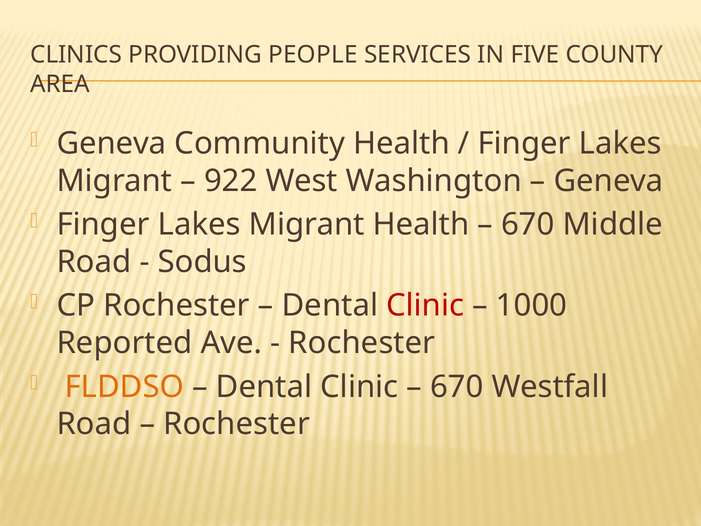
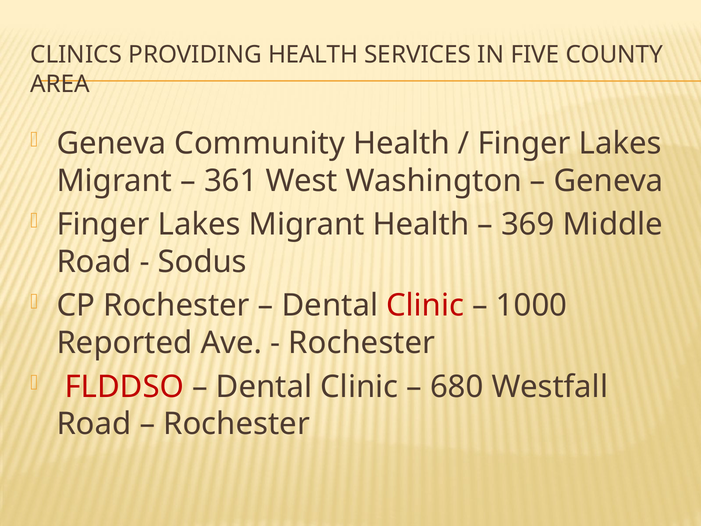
PROVIDING PEOPLE: PEOPLE -> HEALTH
922: 922 -> 361
670 at (528, 224): 670 -> 369
FLDDSO colour: orange -> red
670 at (457, 387): 670 -> 680
